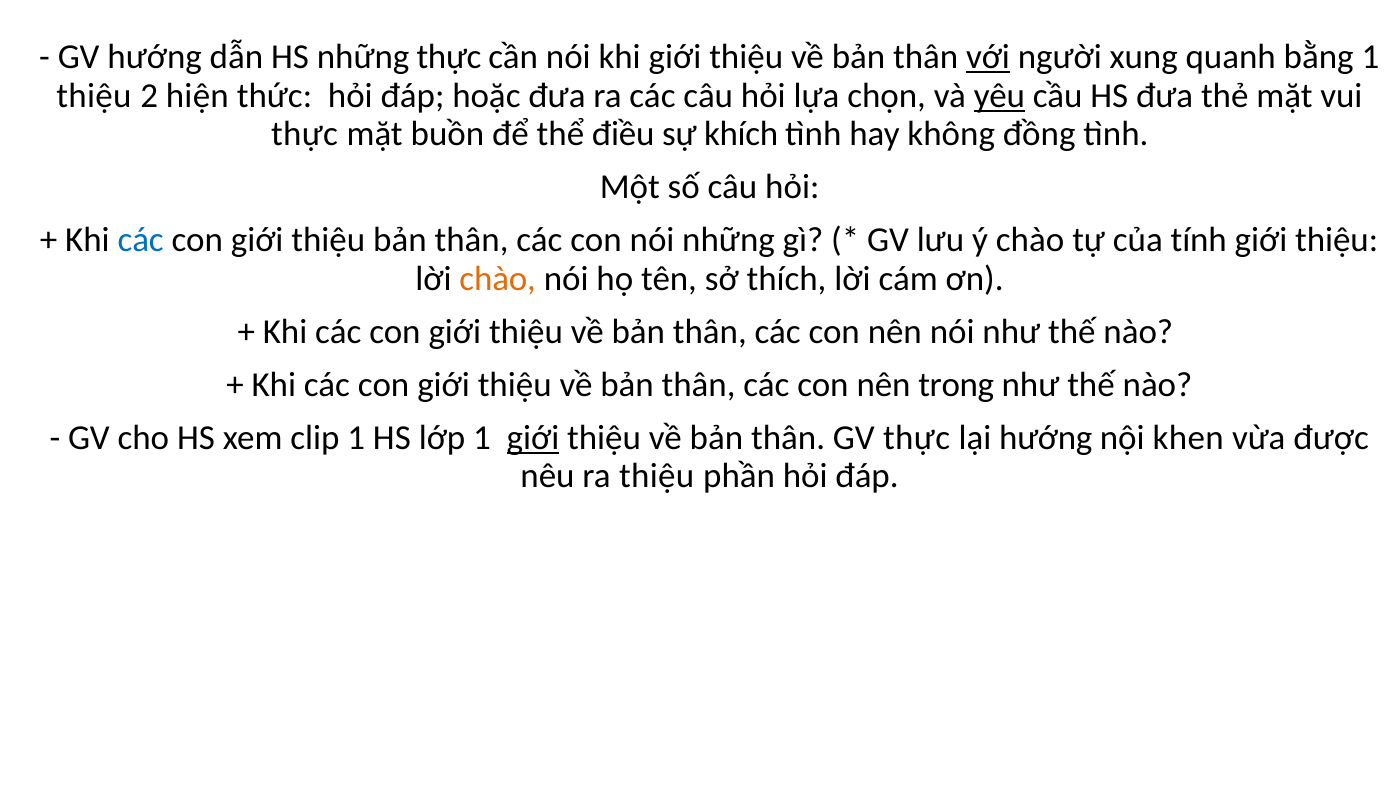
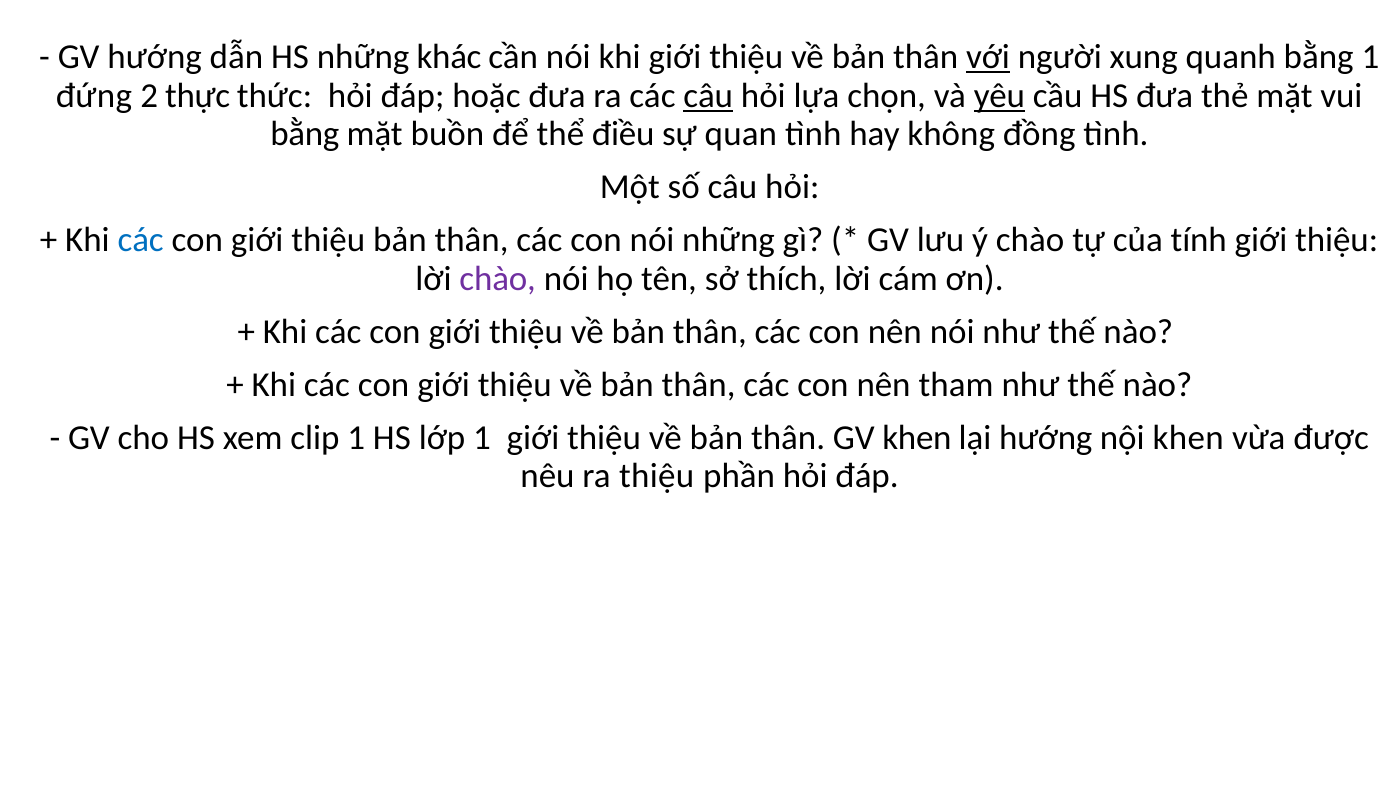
những thực: thực -> khác
thiệu at (94, 96): thiệu -> đứng
hiện: hiện -> thực
câu at (708, 96) underline: none -> present
thực at (305, 134): thực -> bằng
khích: khích -> quan
chào at (498, 279) colour: orange -> purple
trong: trong -> tham
giới at (533, 438) underline: present -> none
GV thực: thực -> khen
